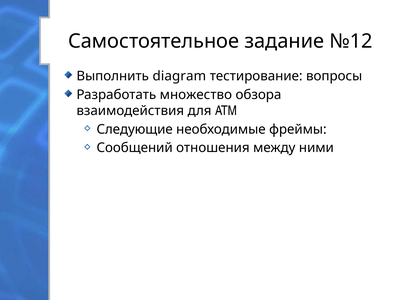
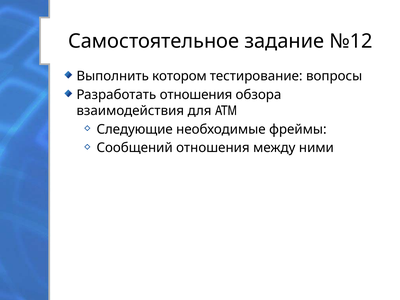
diagram: diagram -> котором
Разработать множество: множество -> отношения
